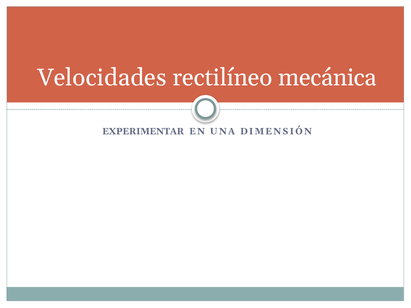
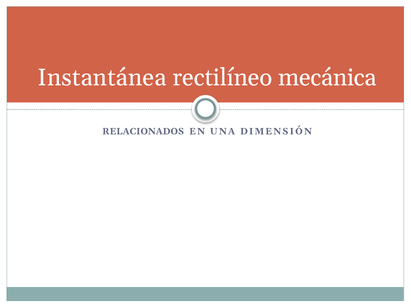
Velocidades: Velocidades -> Instantánea
EXPERIMENTAR: EXPERIMENTAR -> RELACIONADOS
